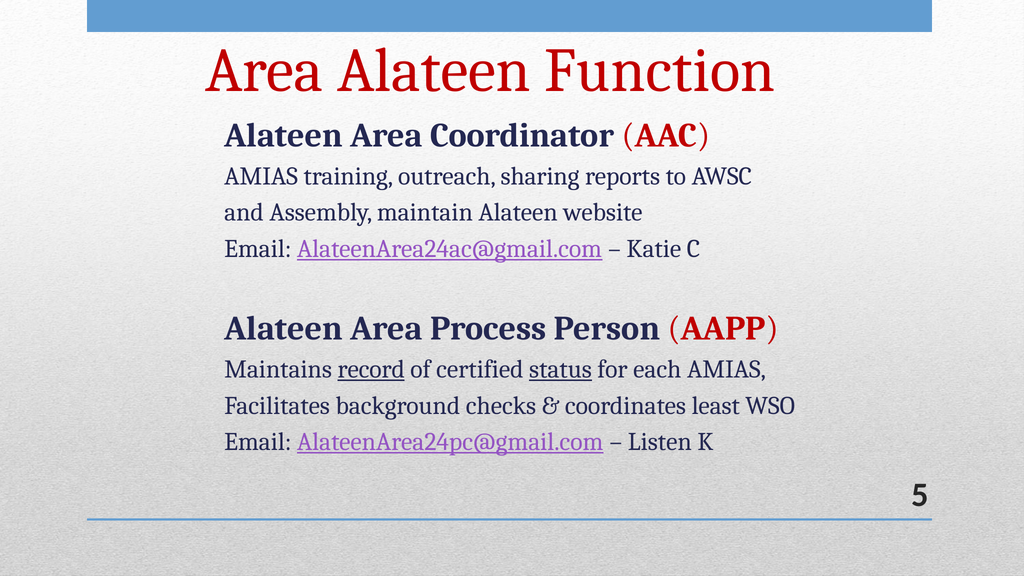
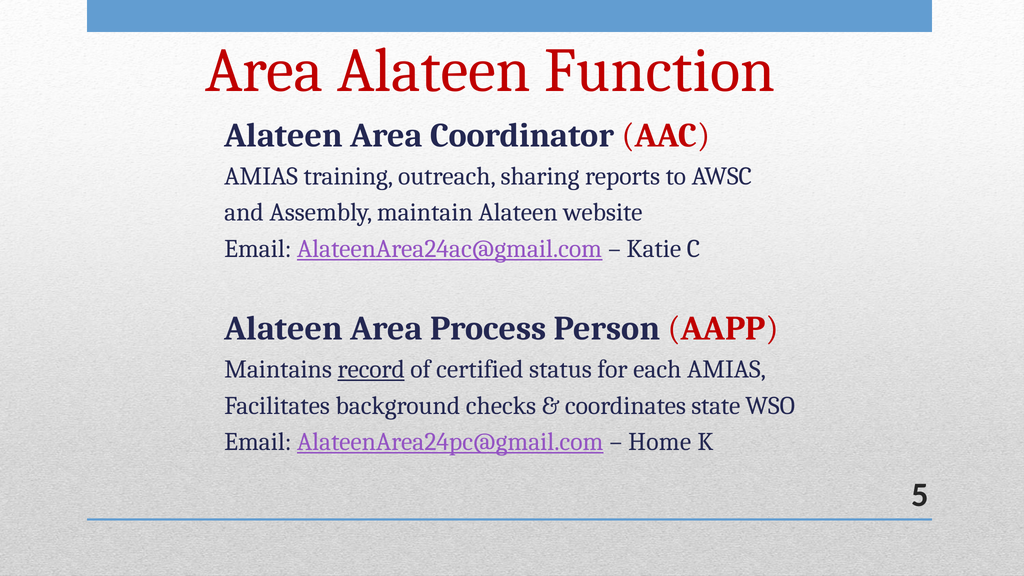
status underline: present -> none
least: least -> state
Listen: Listen -> Home
